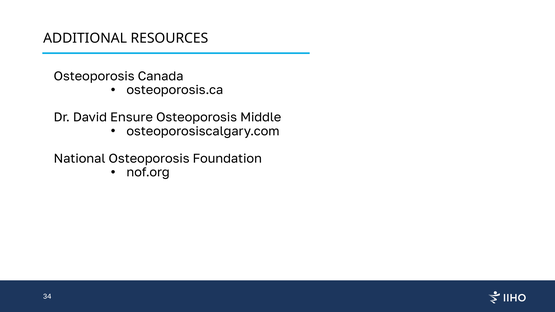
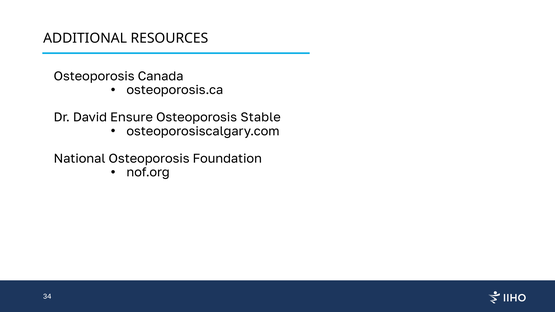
Middle: Middle -> Stable
